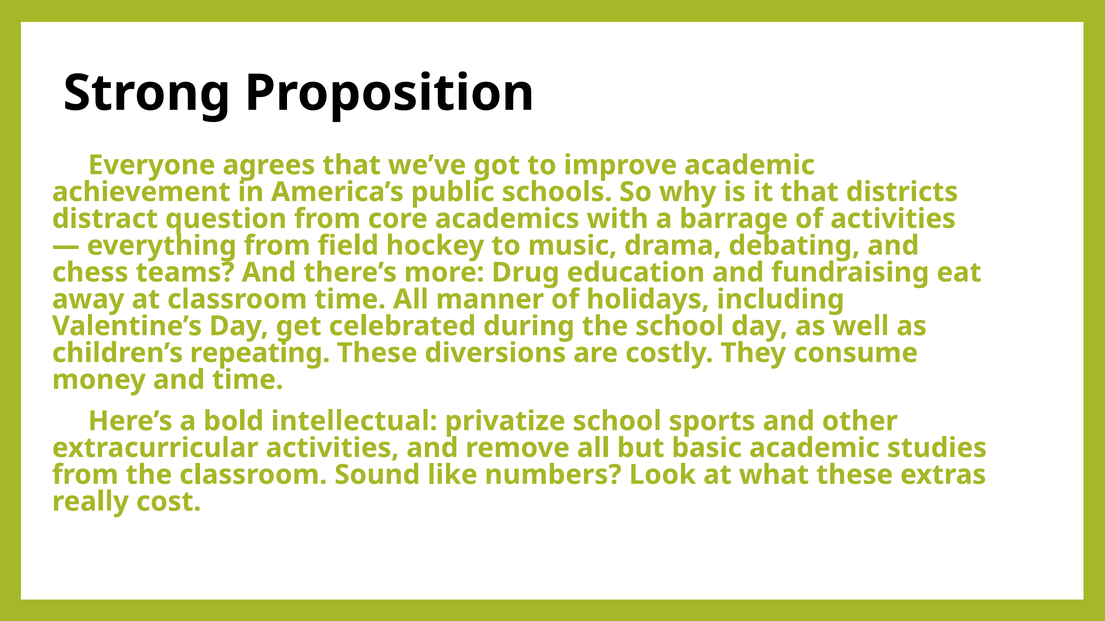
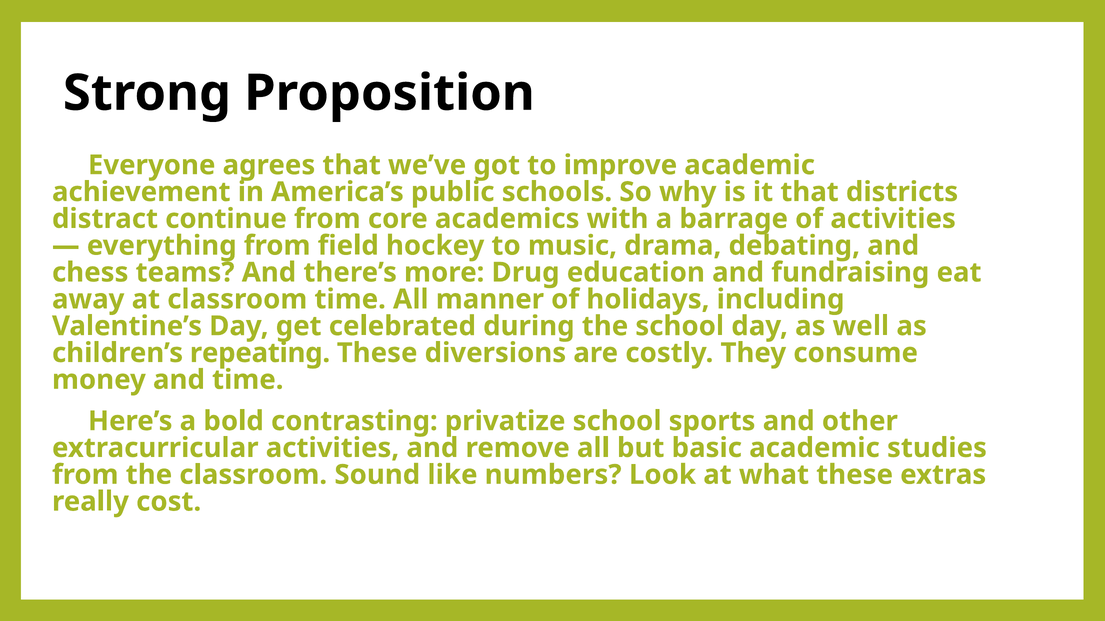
question: question -> continue
intellectual: intellectual -> contrasting
